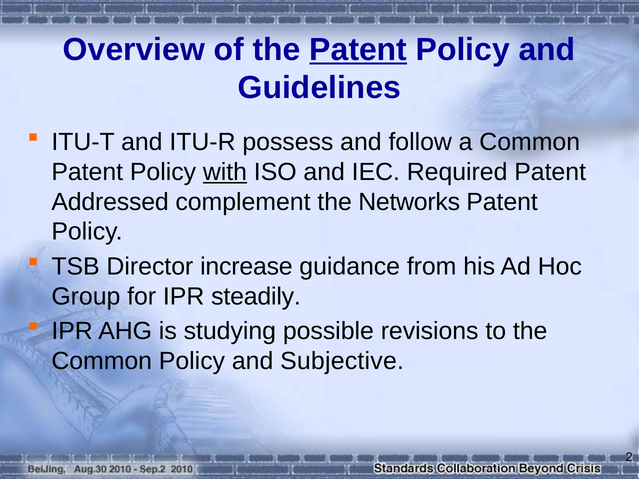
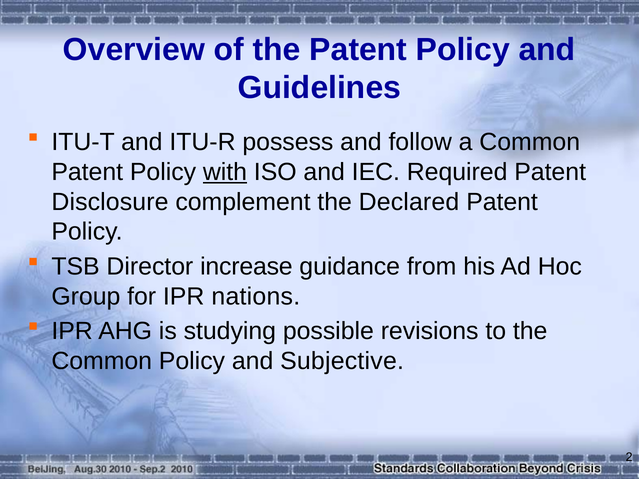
Patent at (358, 50) underline: present -> none
Addressed: Addressed -> Disclosure
Networks: Networks -> Declared
steadily: steadily -> nations
